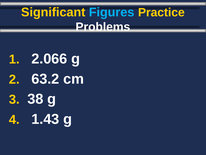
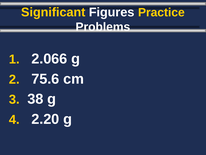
Figures colour: light blue -> white
63.2: 63.2 -> 75.6
1.43: 1.43 -> 2.20
